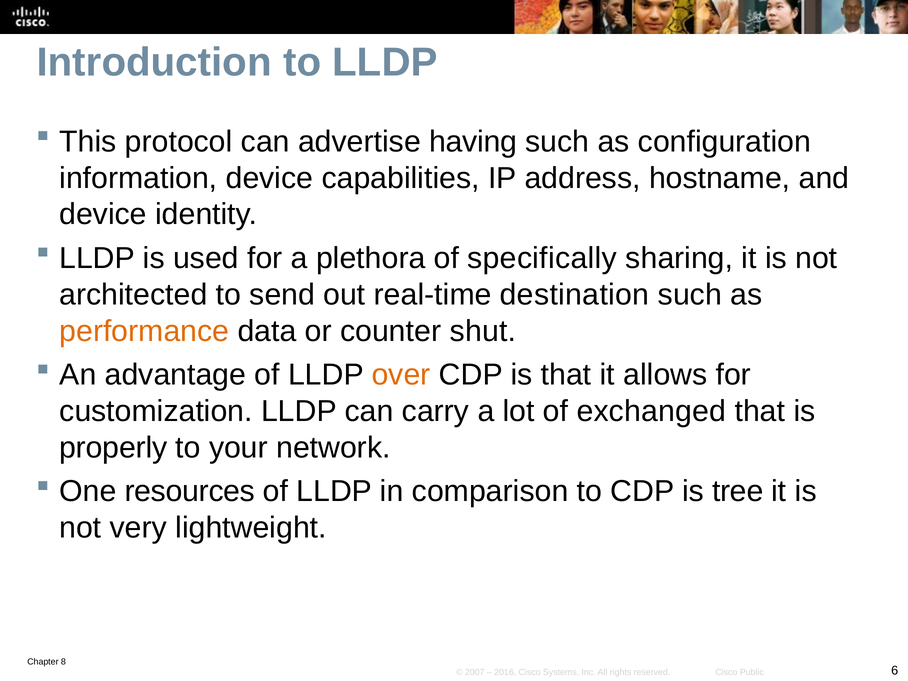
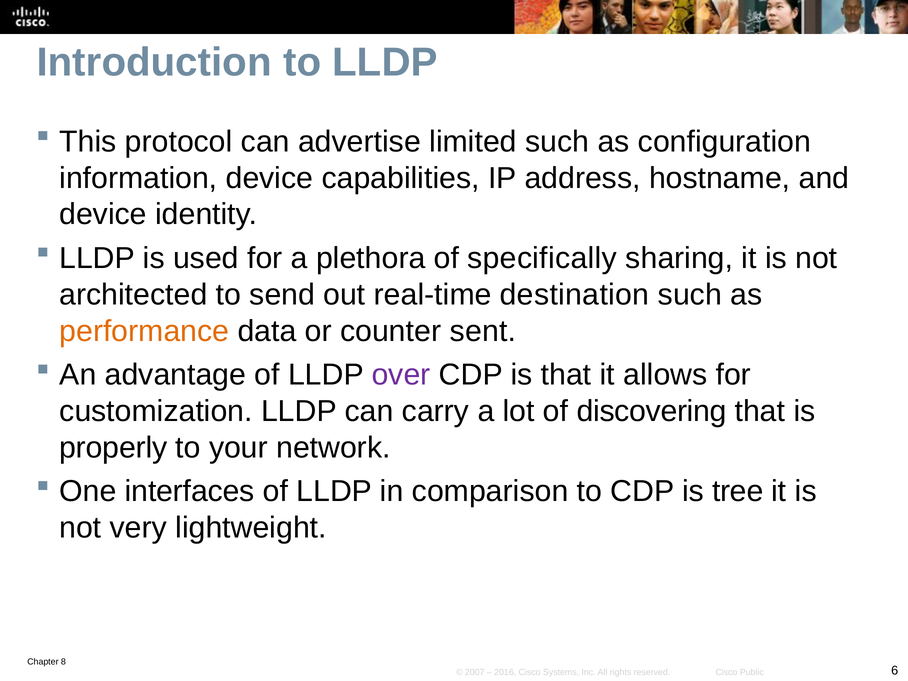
having: having -> limited
shut: shut -> sent
over colour: orange -> purple
exchanged: exchanged -> discovering
resources: resources -> interfaces
